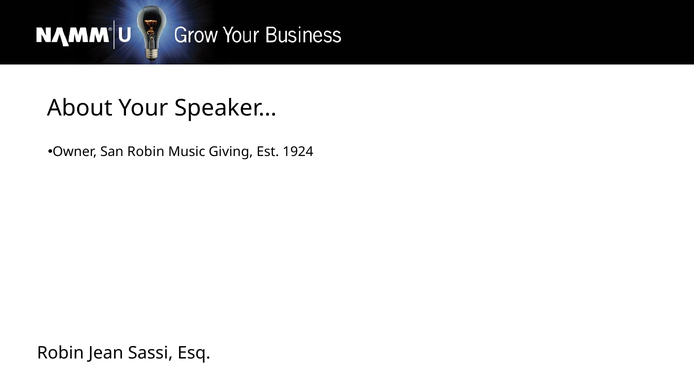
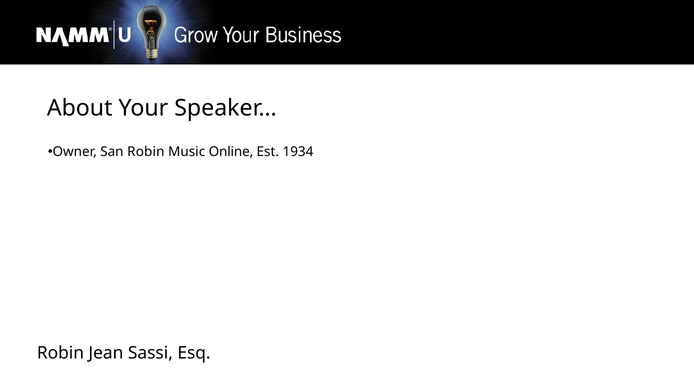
Giving: Giving -> Online
1924: 1924 -> 1934
